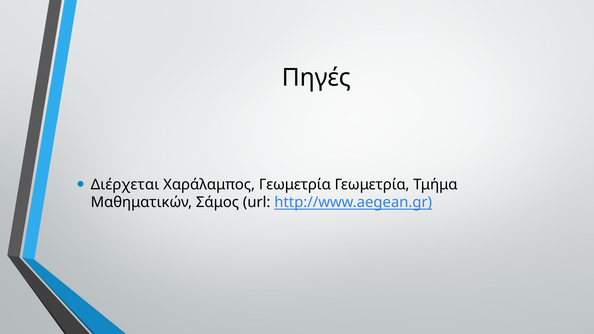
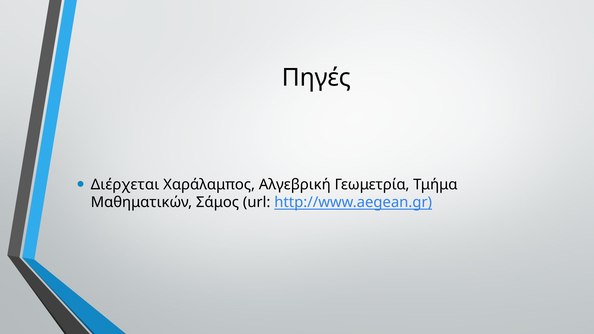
Χαράλαμπος Γεωμετρία: Γεωμετρία -> Αλγεβρική
